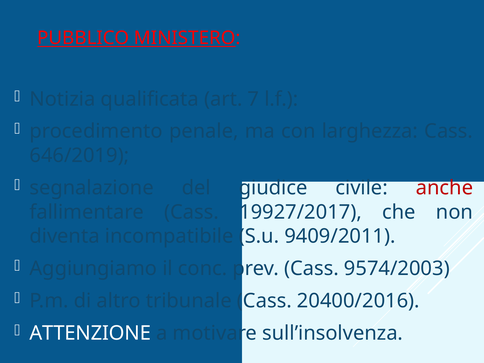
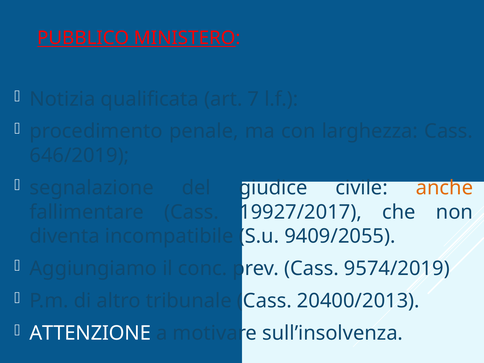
anche colour: red -> orange
9409/2011: 9409/2011 -> 9409/2055
9574/2003: 9574/2003 -> 9574/2019
20400/2016: 20400/2016 -> 20400/2013
